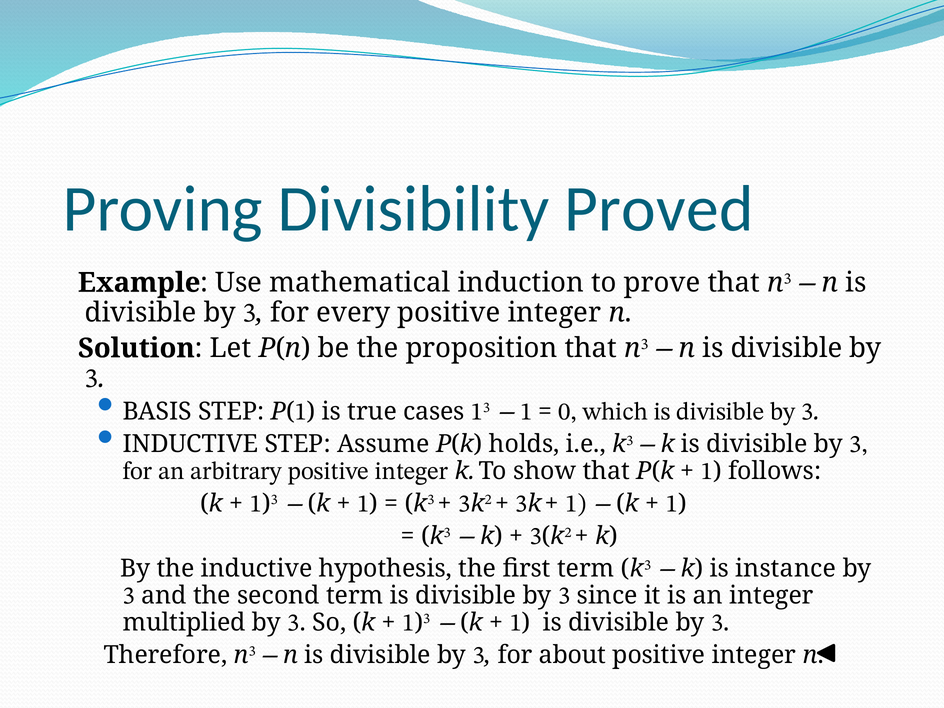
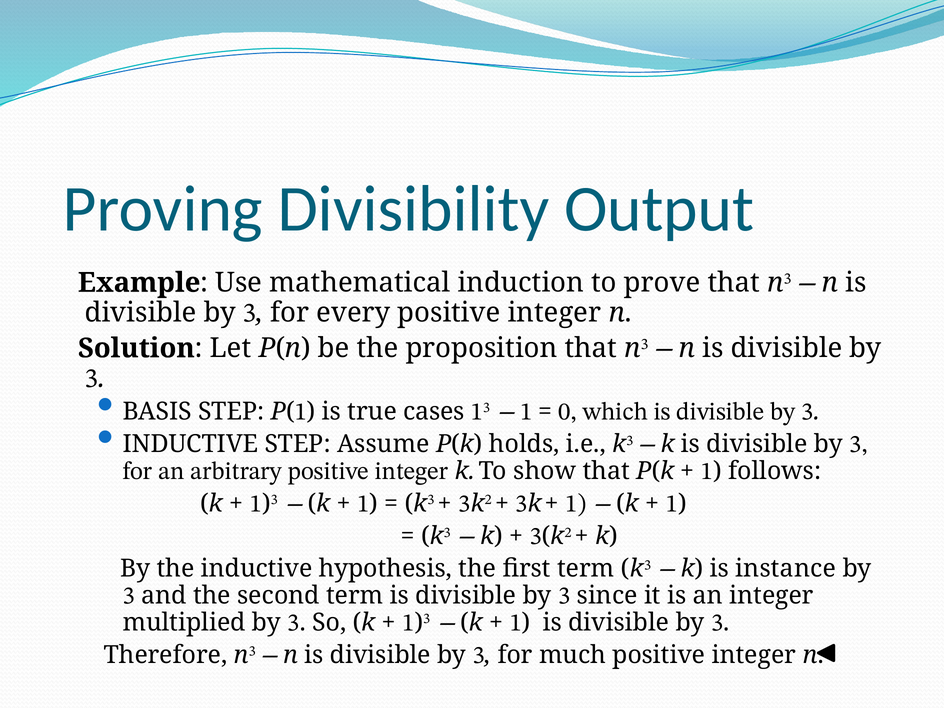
Proved: Proved -> Output
about: about -> much
